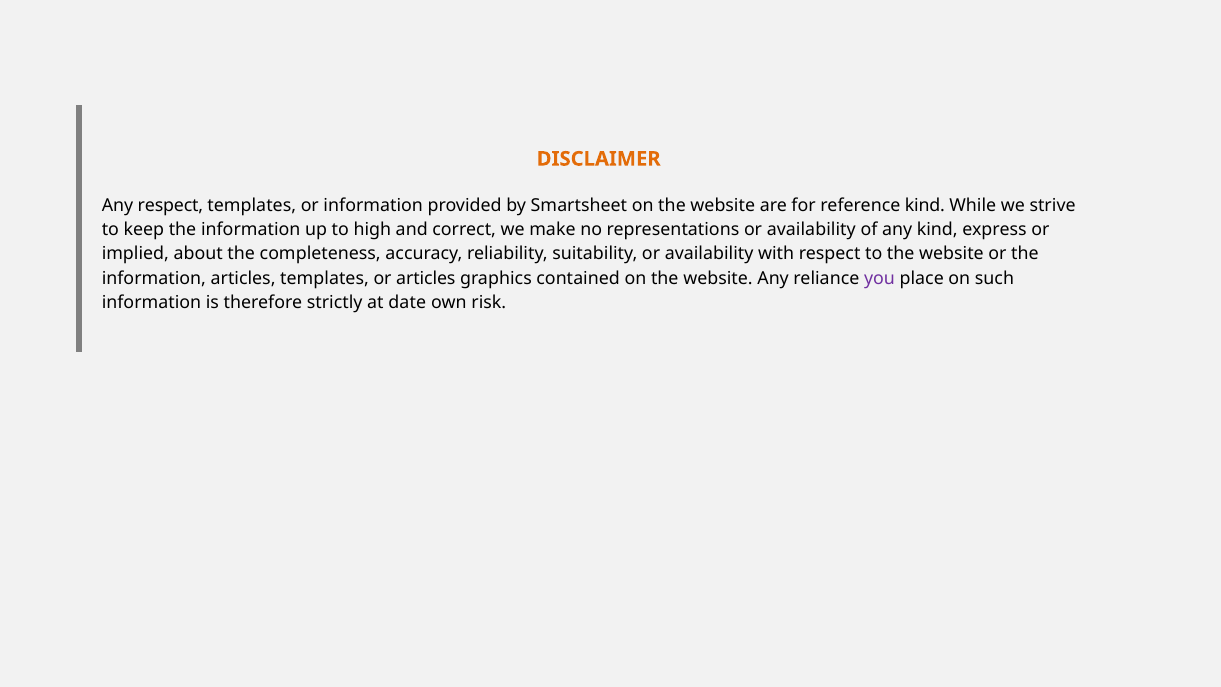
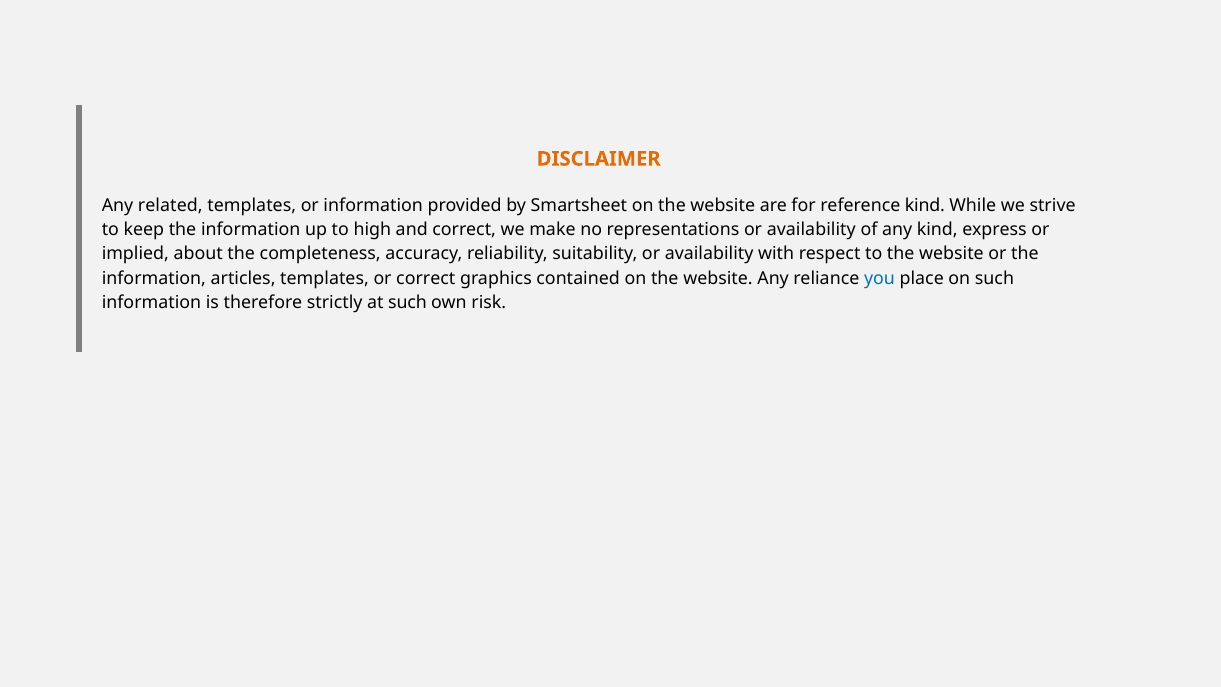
Any respect: respect -> related
or articles: articles -> correct
you colour: purple -> blue
at date: date -> such
